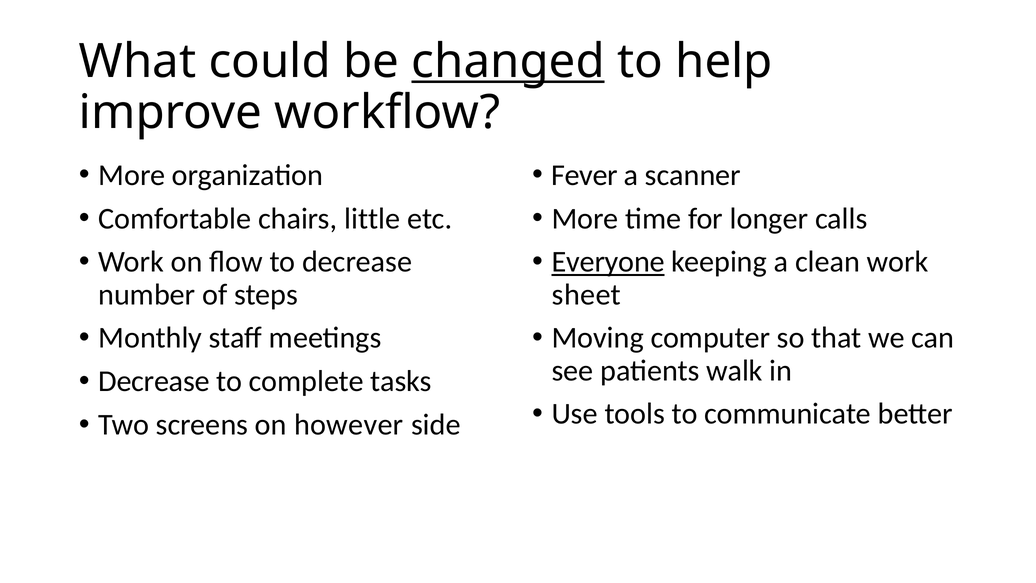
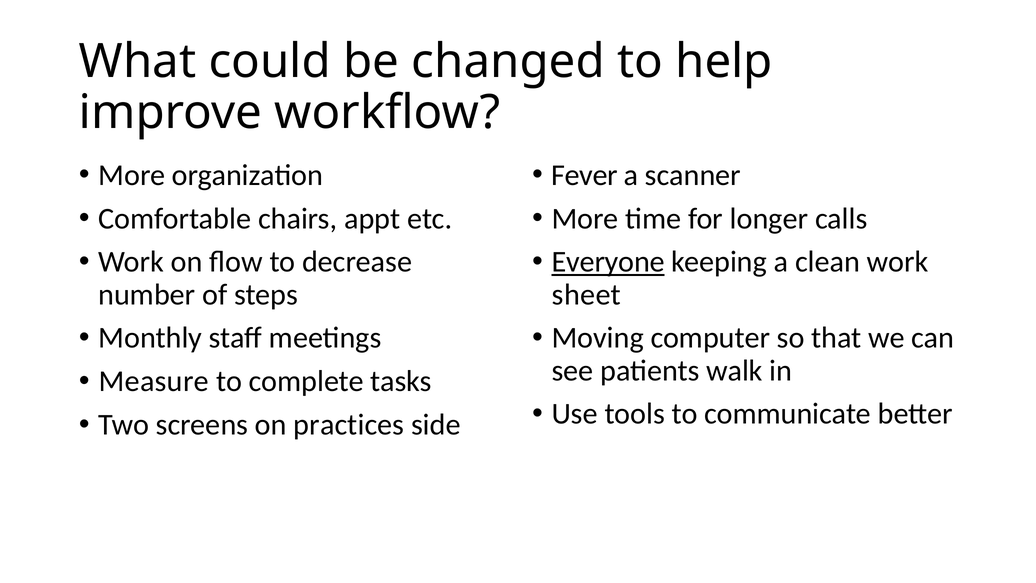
changed underline: present -> none
little: little -> appt
Decrease at (154, 381): Decrease -> Measure
however: however -> practices
